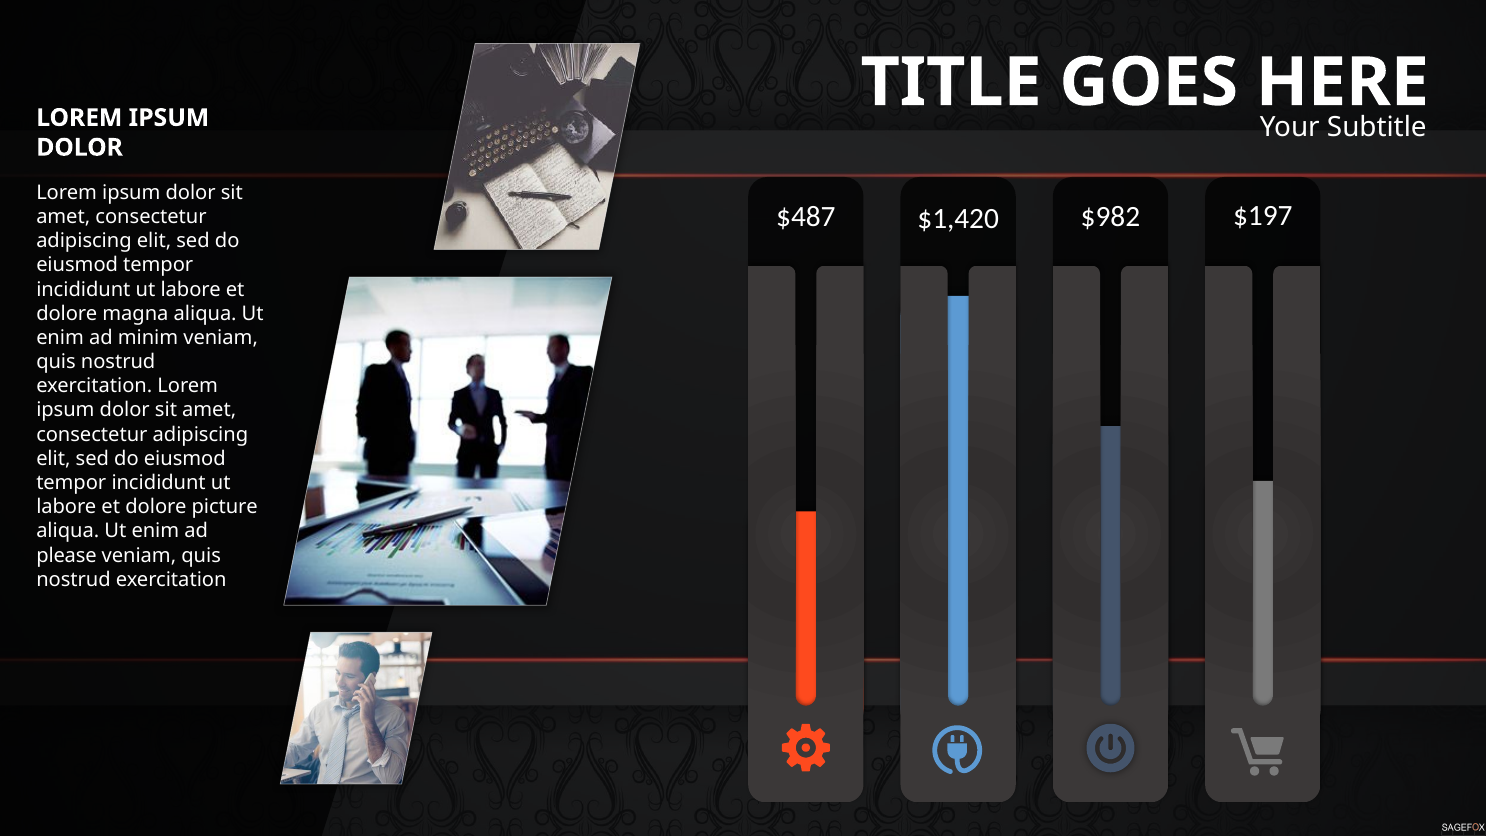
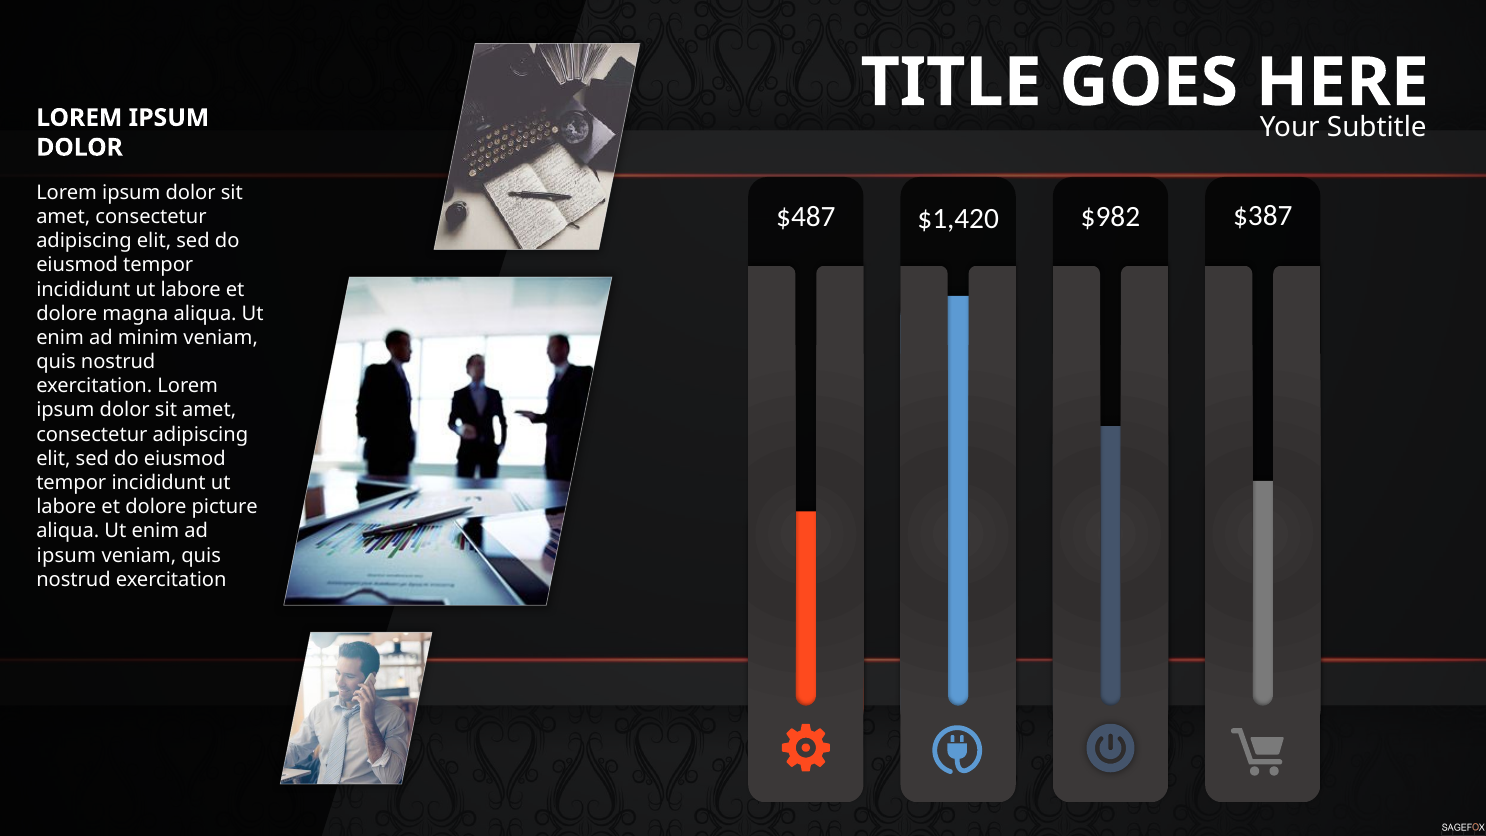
$197: $197 -> $387
please at (66, 555): please -> ipsum
